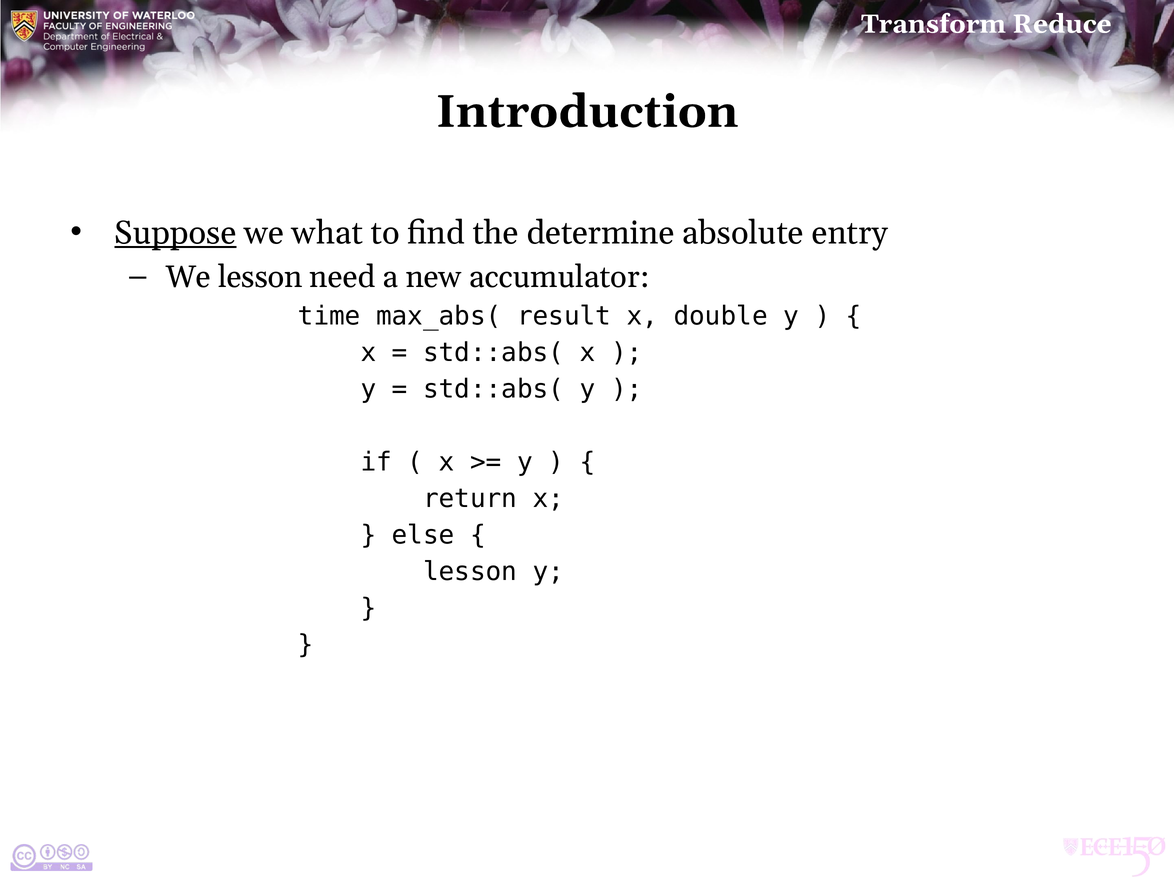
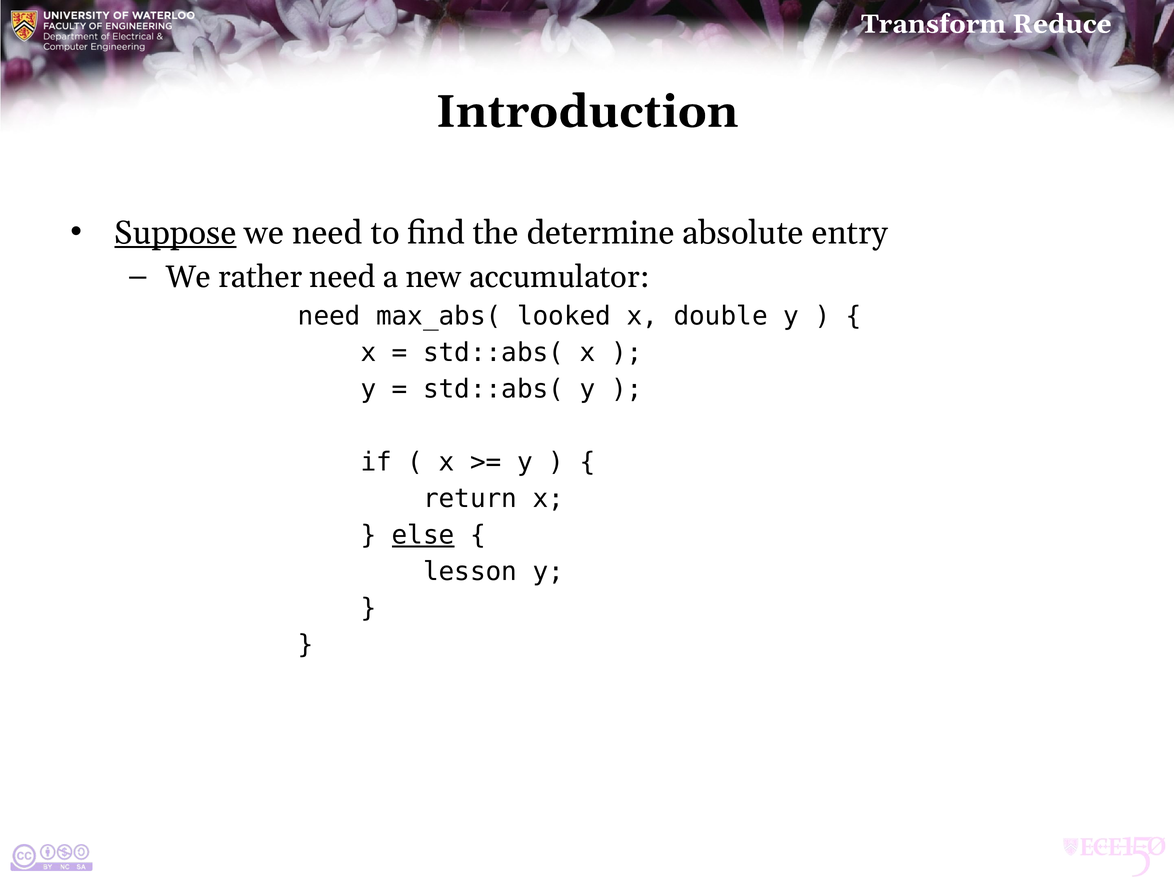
we what: what -> need
We lesson: lesson -> rather
time at (329, 317): time -> need
result: result -> looked
else underline: none -> present
